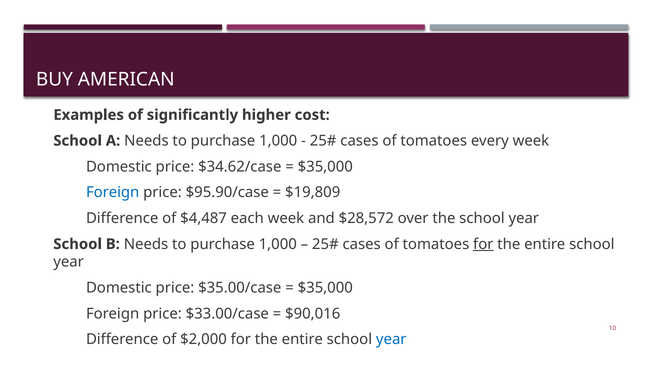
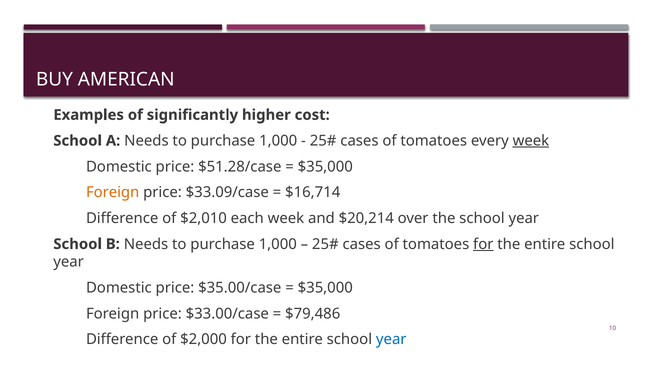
week at (531, 141) underline: none -> present
$34.62/case: $34.62/case -> $51.28/case
Foreign at (113, 192) colour: blue -> orange
$95.90/case: $95.90/case -> $33.09/case
$19,809: $19,809 -> $16,714
$4,487: $4,487 -> $2,010
$28,572: $28,572 -> $20,214
$90,016: $90,016 -> $79,486
